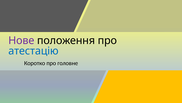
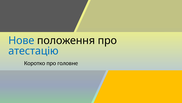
Нове colour: purple -> blue
